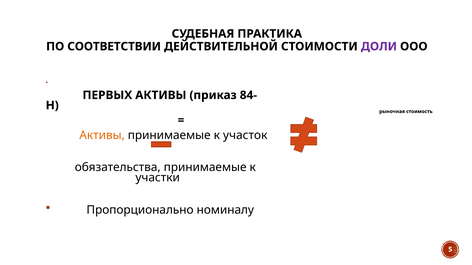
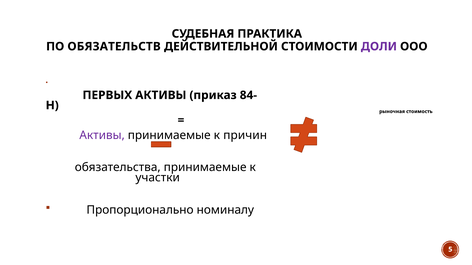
СООТВЕТСТВИИ: СООТВЕТСТВИИ -> ОБЯЗАТЕЛЬСТВ
Активы at (102, 135) colour: orange -> purple
участок: участок -> причин
